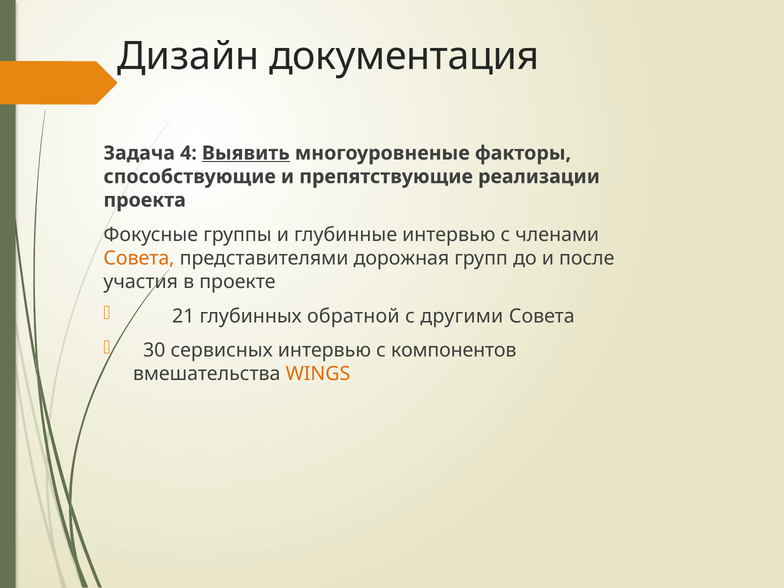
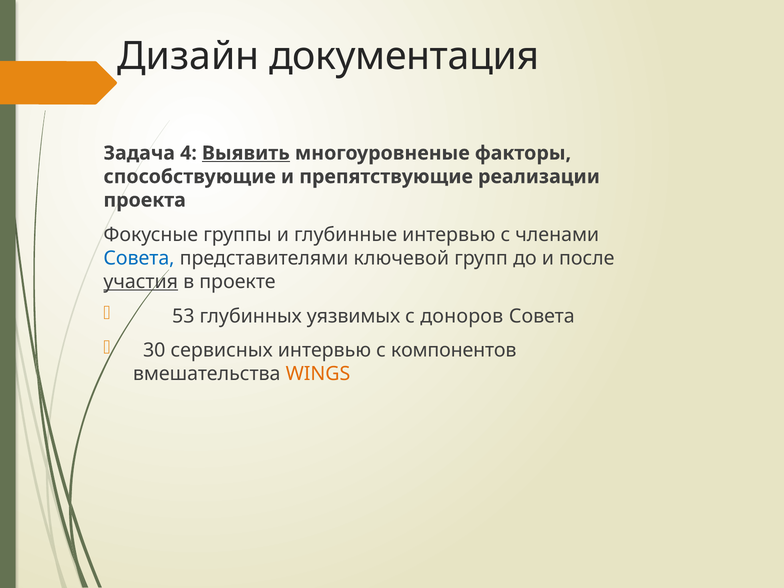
Совета at (139, 258) colour: orange -> blue
дорожная: дорожная -> ключевой
участия underline: none -> present
21: 21 -> 53
обратной: обратной -> уязвимых
другими: другими -> доноров
